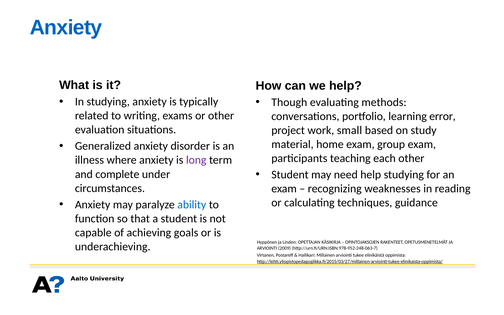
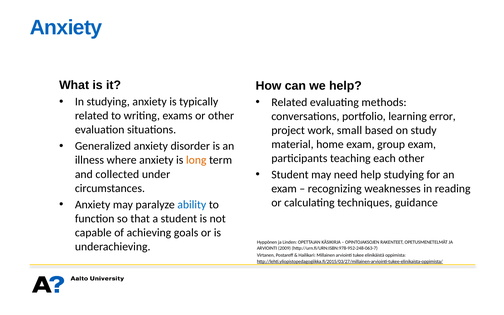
Though at (289, 102): Though -> Related
long colour: purple -> orange
complete: complete -> collected
